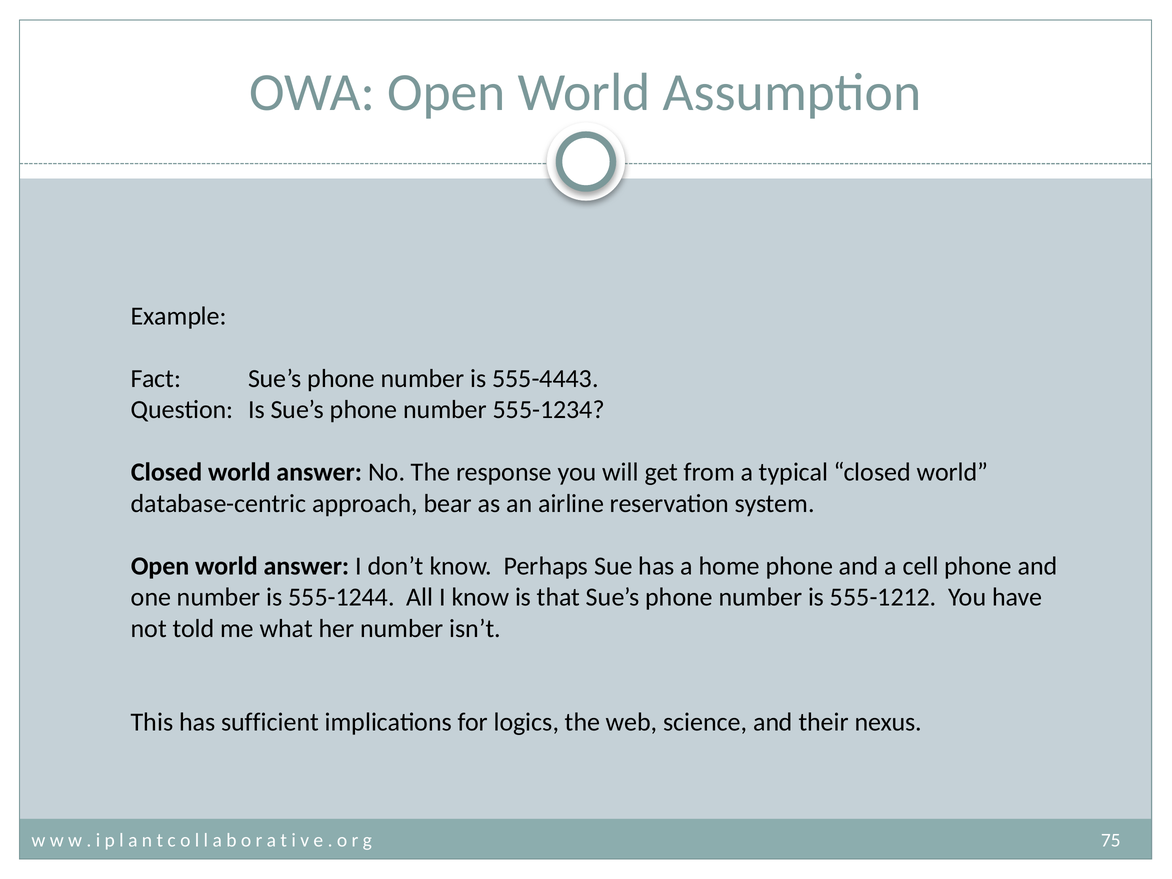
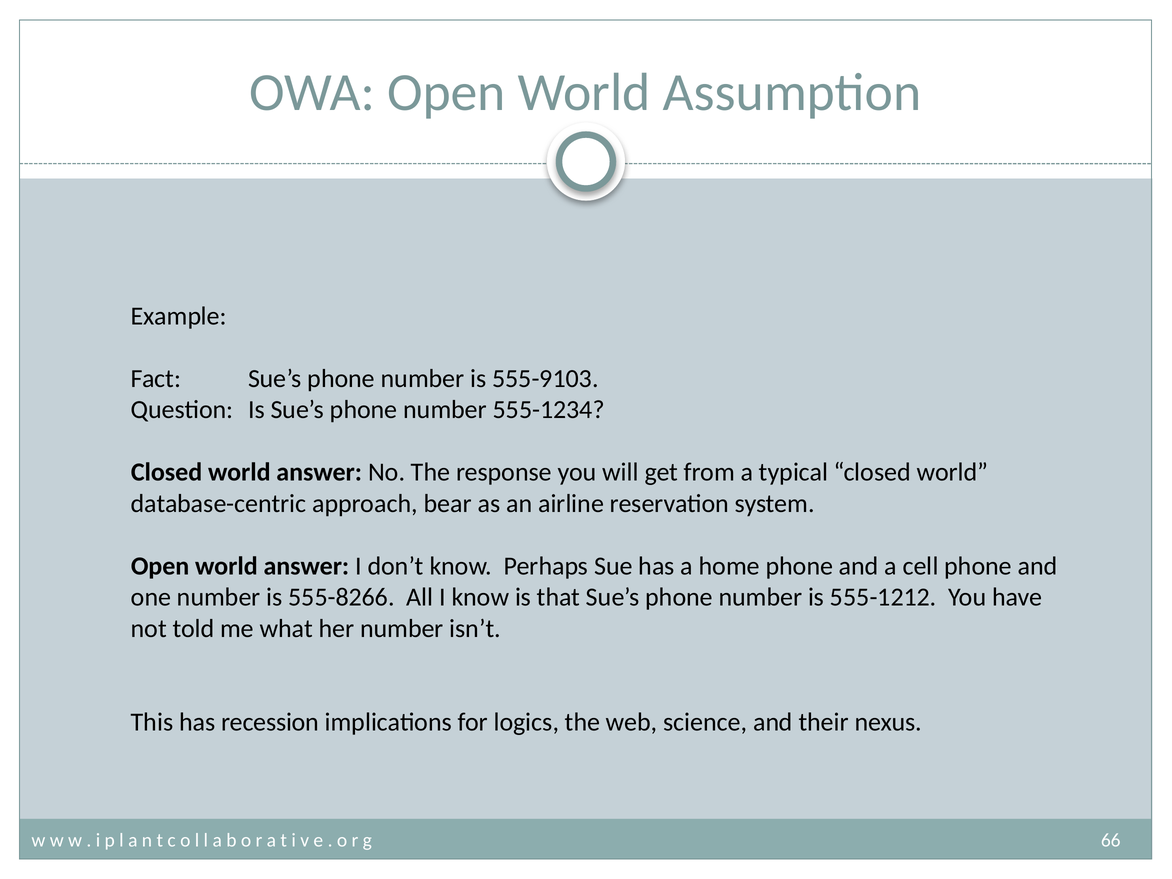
555-4443: 555-4443 -> 555-9103
555-1244: 555-1244 -> 555-8266
sufficient: sufficient -> recession
75: 75 -> 66
